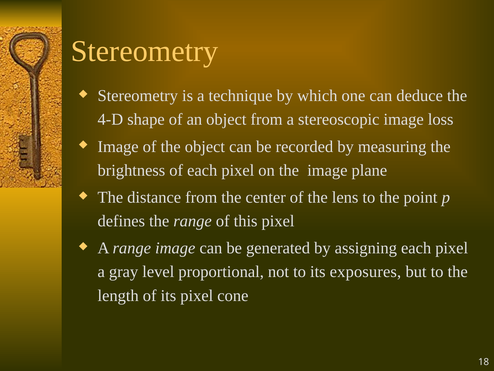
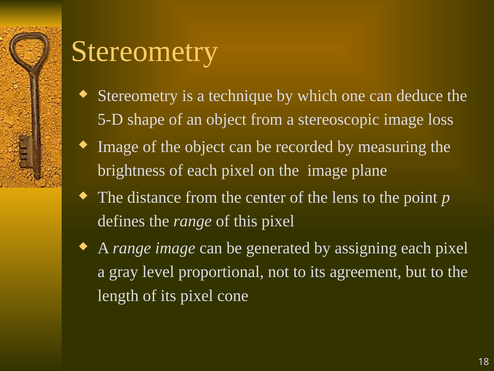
4-D: 4-D -> 5-D
exposures: exposures -> agreement
